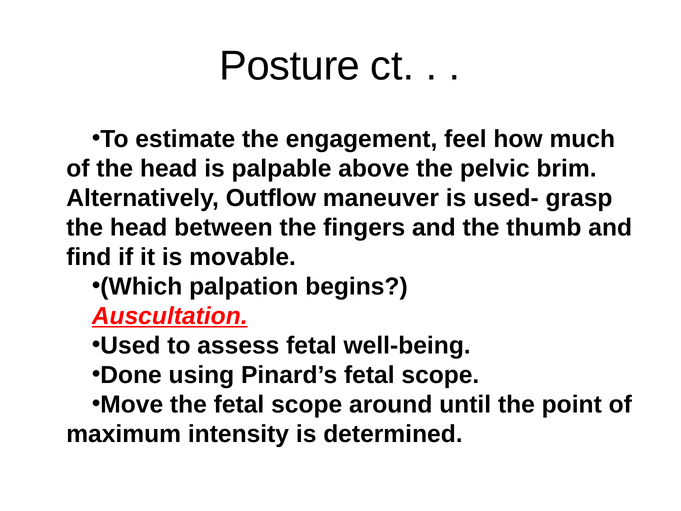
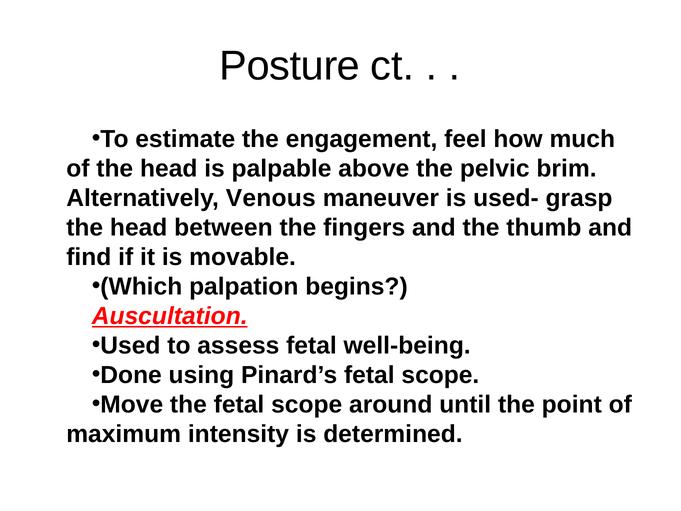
Outflow: Outflow -> Venous
